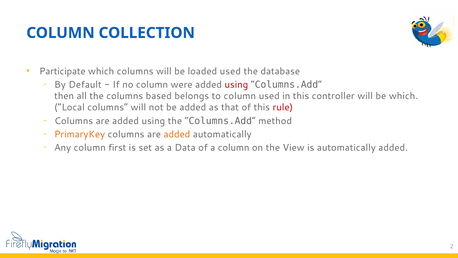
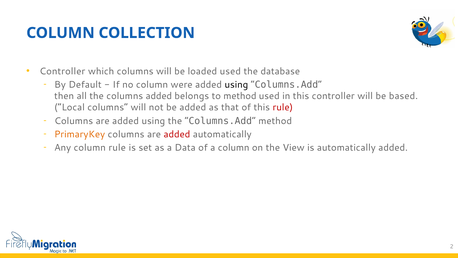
Participate at (62, 71): Participate -> Controller
using at (236, 84) colour: red -> black
columns based: based -> added
to column: column -> method
be which: which -> based
added at (177, 134) colour: orange -> red
column first: first -> rule
